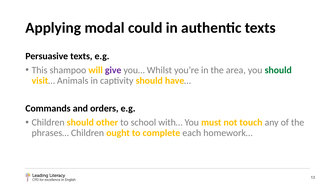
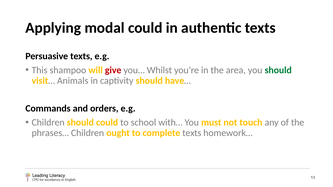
give colour: purple -> red
should other: other -> could
complete each: each -> texts
